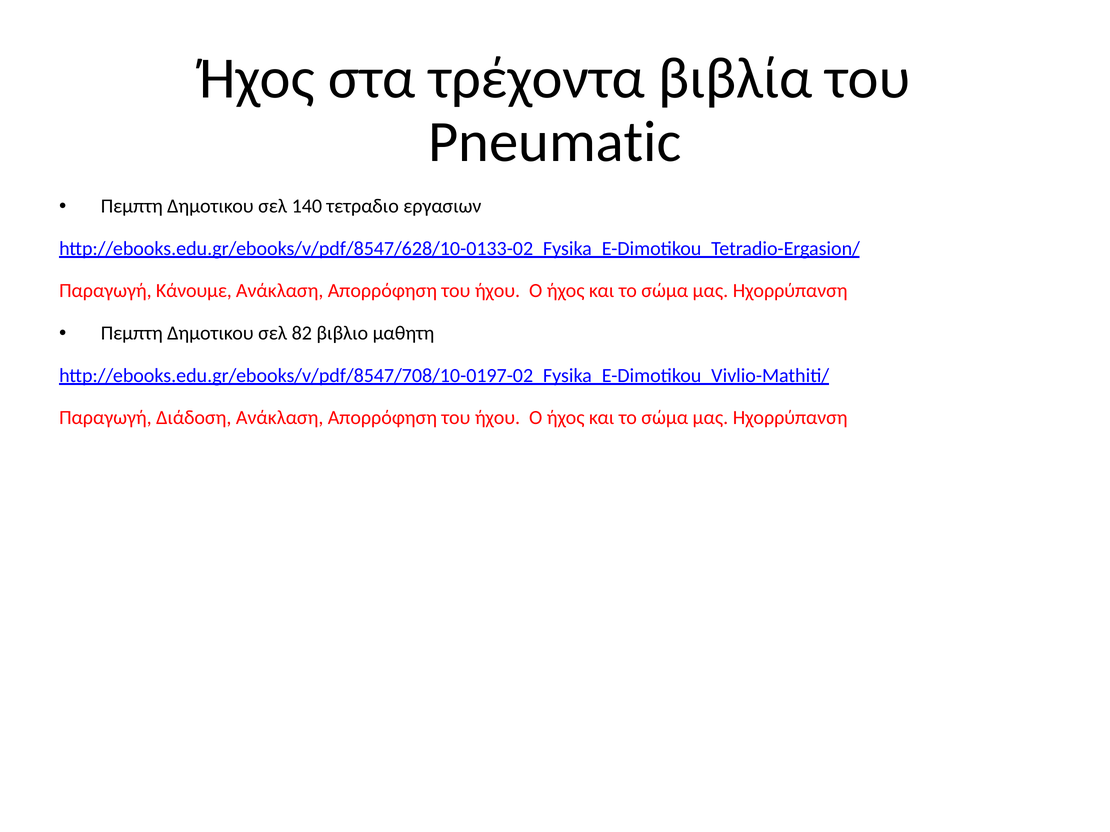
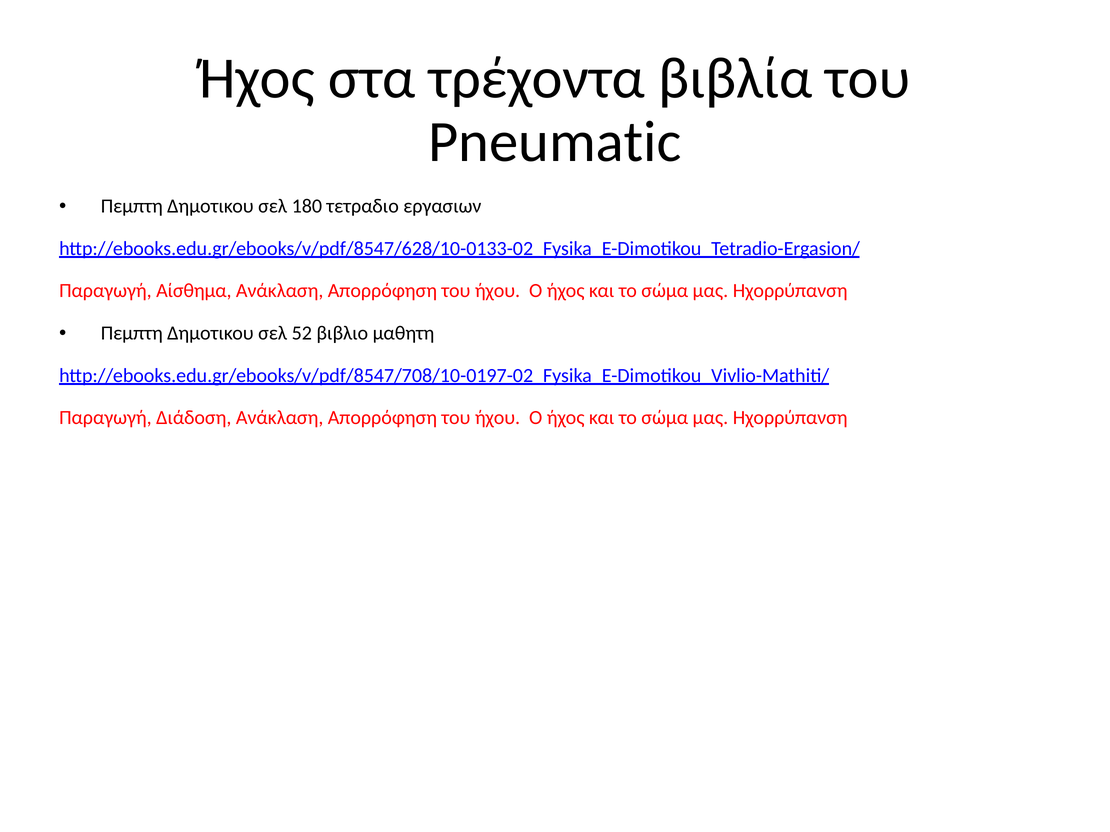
140: 140 -> 180
Κάνουμε: Κάνουμε -> Αίσθημα
82: 82 -> 52
